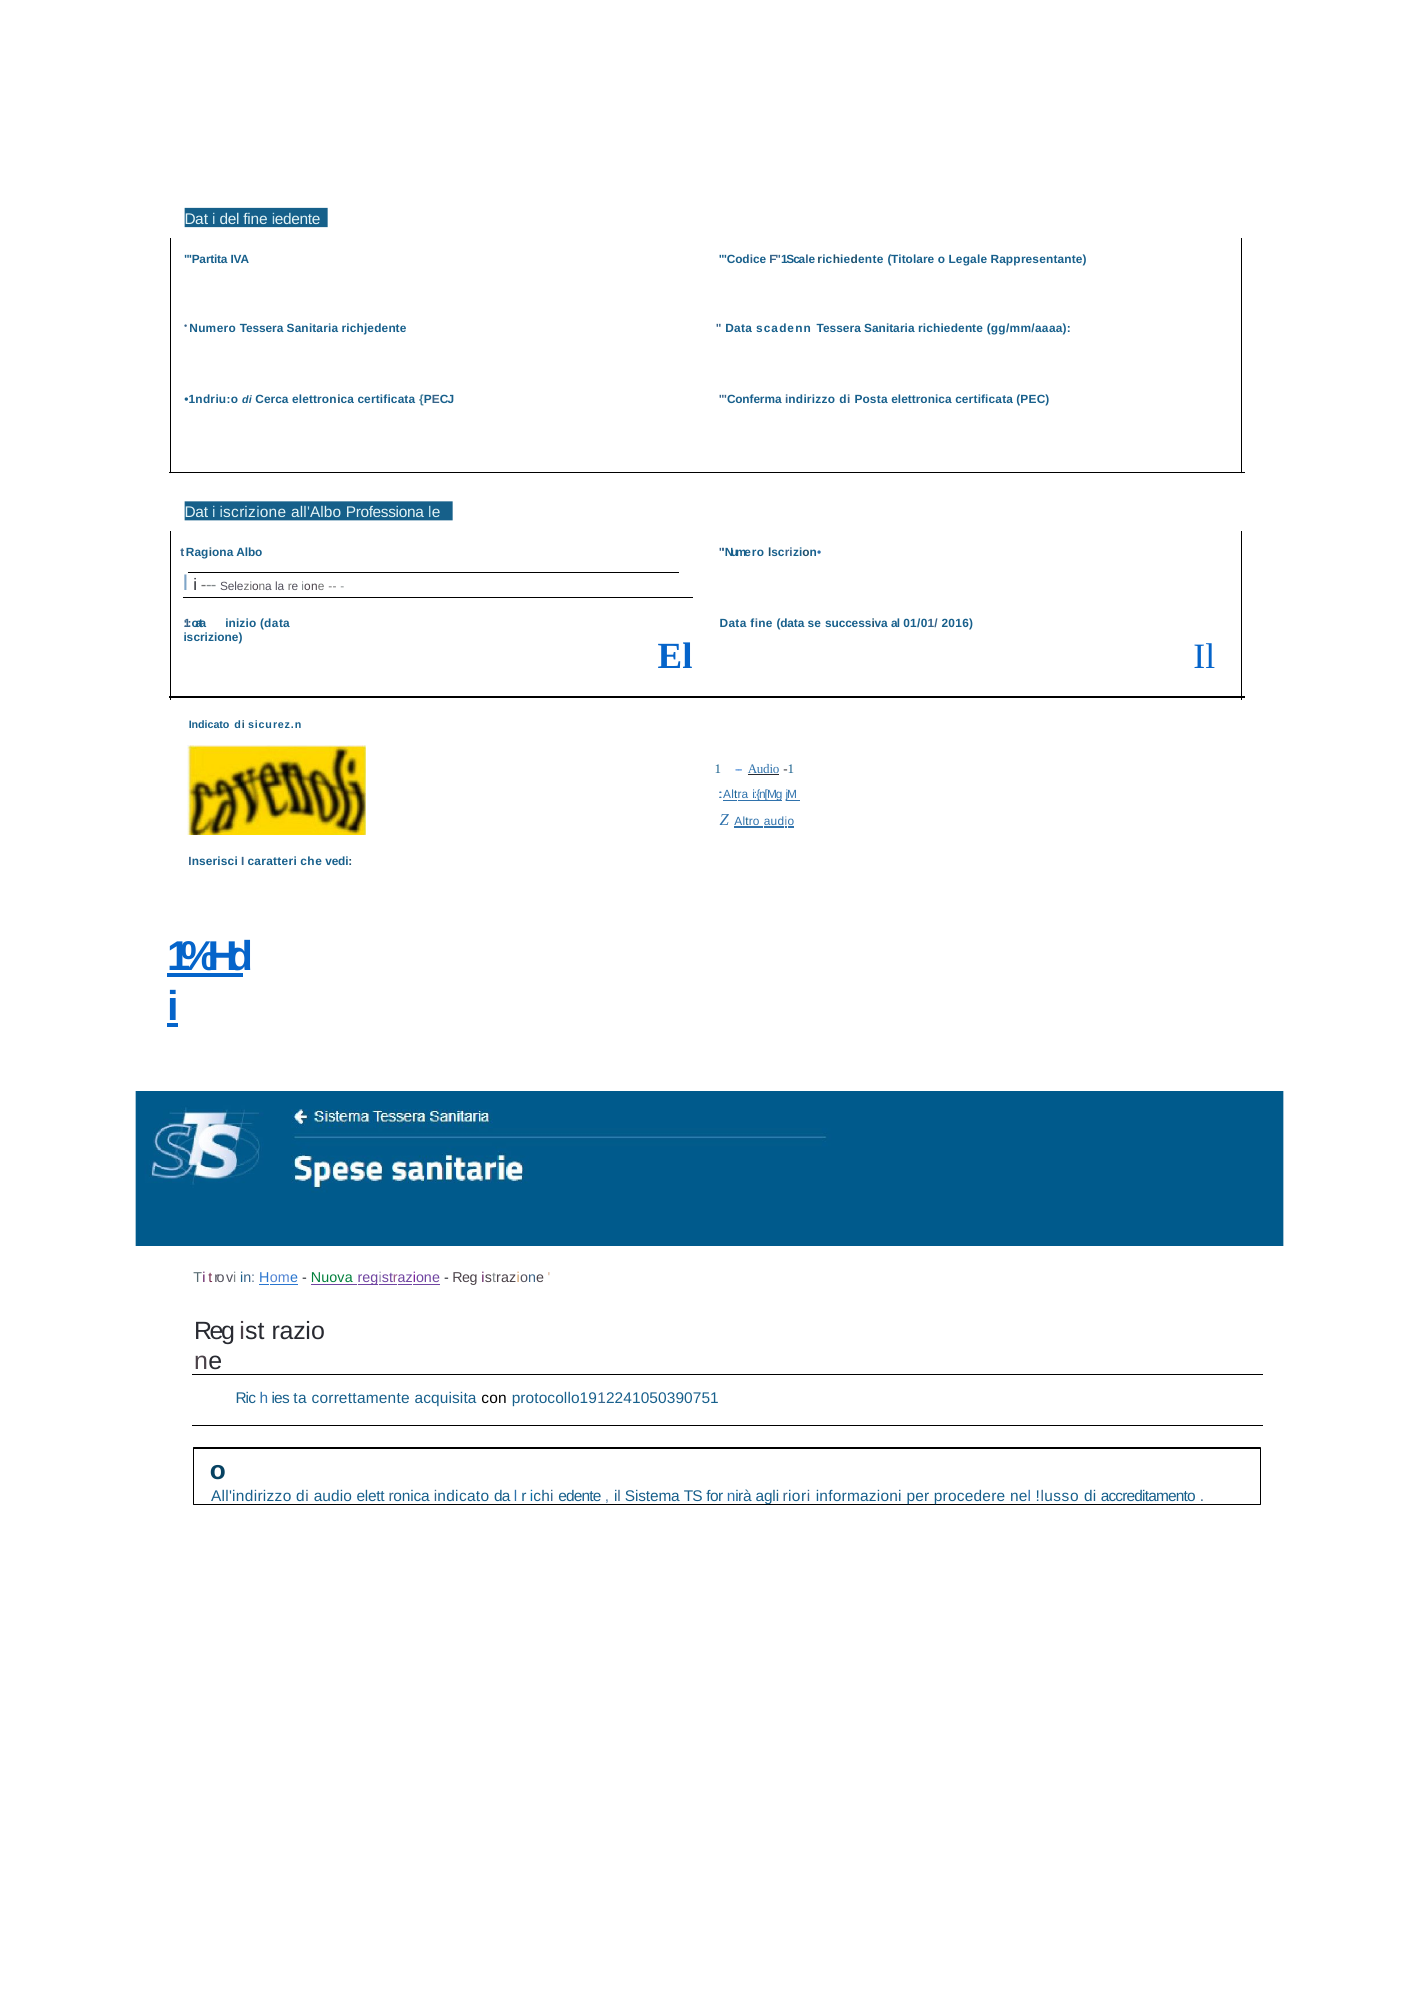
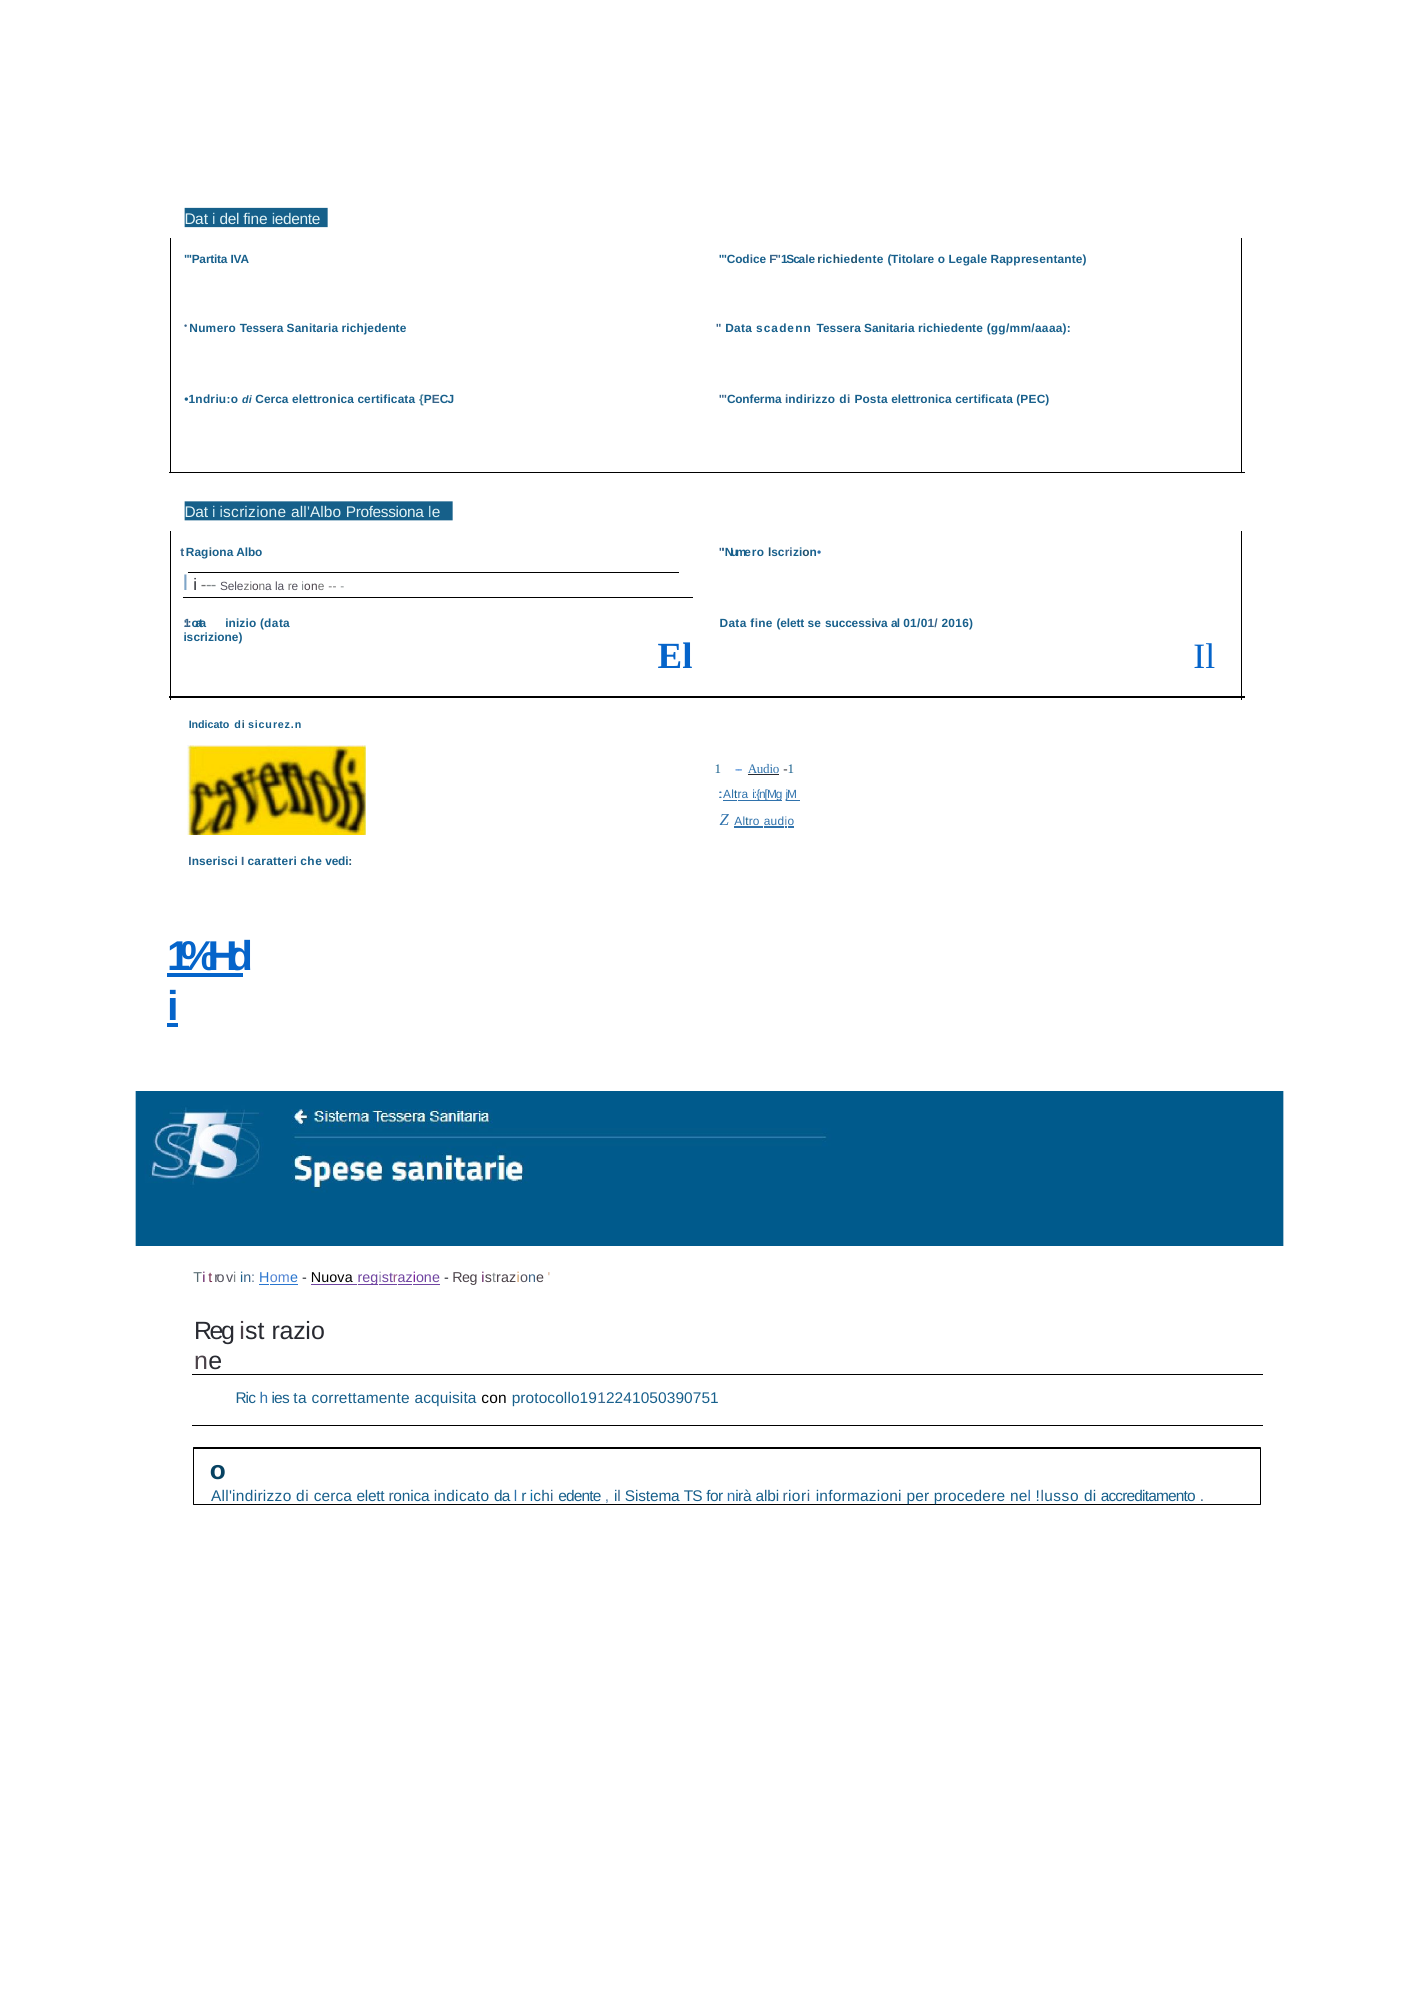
fine data: data -> elett
Nuova colour: green -> black
All'indirizzo di audio: audio -> cerca
agli: agli -> albi
